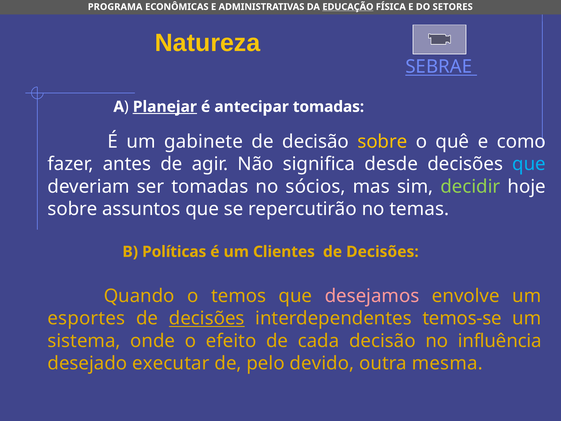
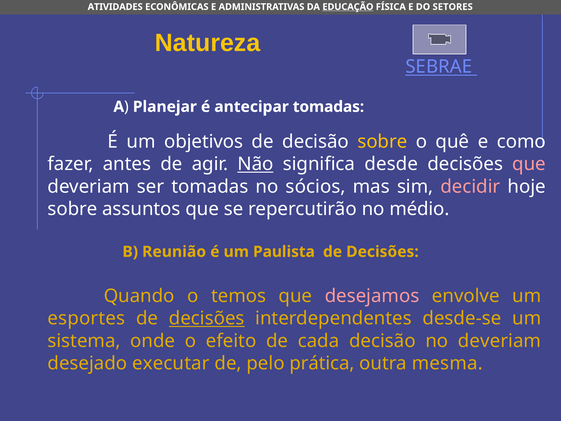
PROGRAMA: PROGRAMA -> ATIVIDADES
Planejar underline: present -> none
gabinete: gabinete -> objetivos
Não underline: none -> present
que at (529, 164) colour: light blue -> pink
decidir colour: light green -> pink
temas: temas -> médio
Políticas: Políticas -> Reunião
Clientes: Clientes -> Paulista
temos-se: temos-se -> desde-se
no influência: influência -> deveriam
devido: devido -> prática
